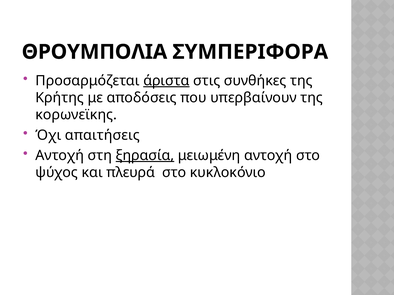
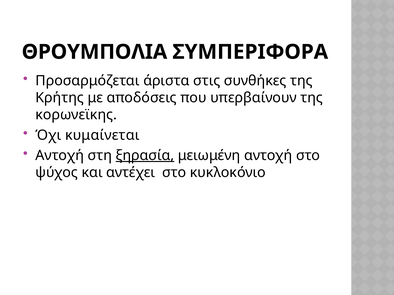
άριστα underline: present -> none
απαιτήσεις: απαιτήσεις -> κυμαίνεται
πλευρά: πλευρά -> αντέχει
